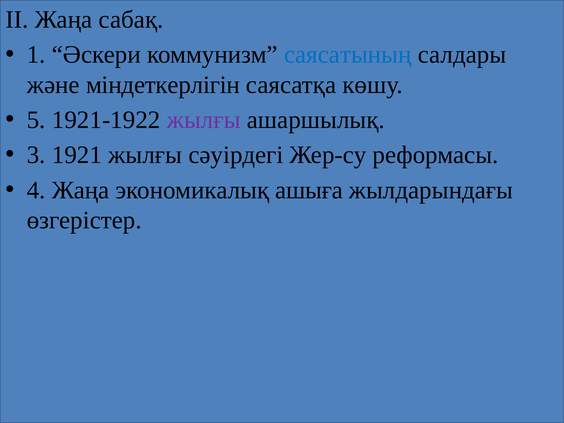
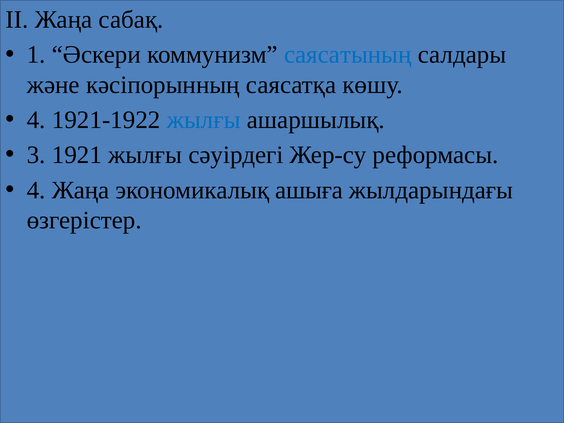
міндеткерлігін: міндеткерлігін -> кәсіпорынның
5 at (36, 120): 5 -> 4
жылғы at (204, 120) colour: purple -> blue
